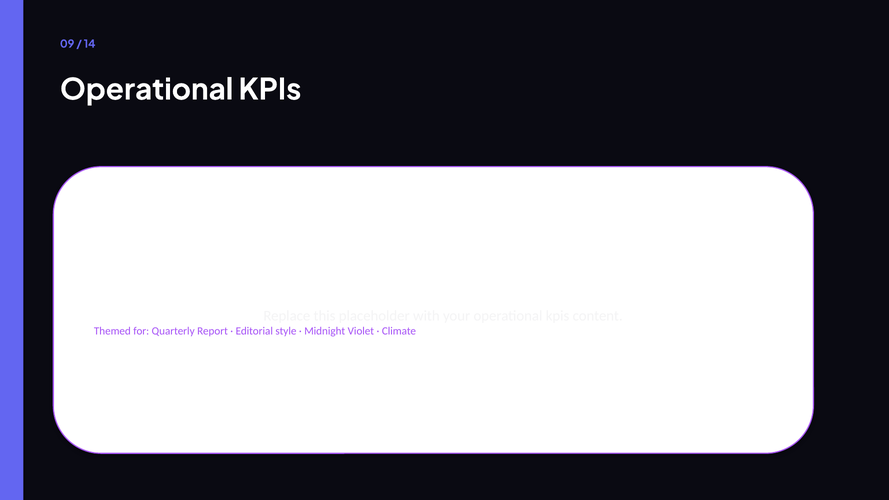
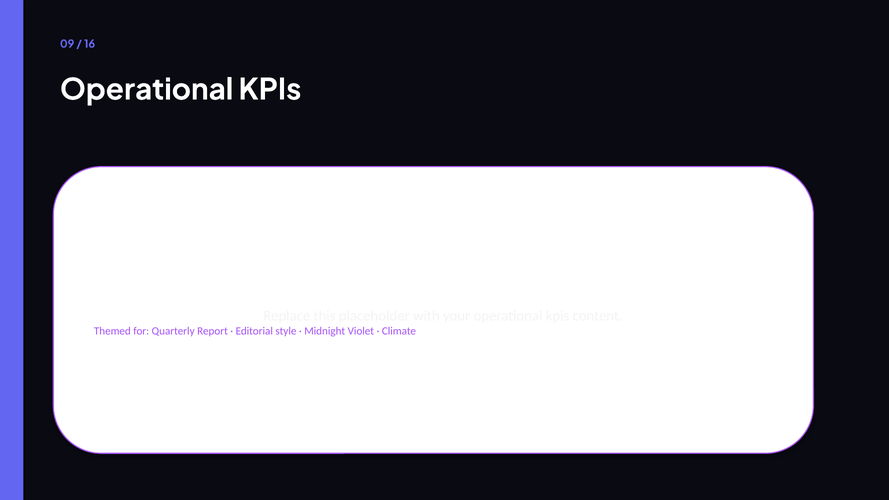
14: 14 -> 16
